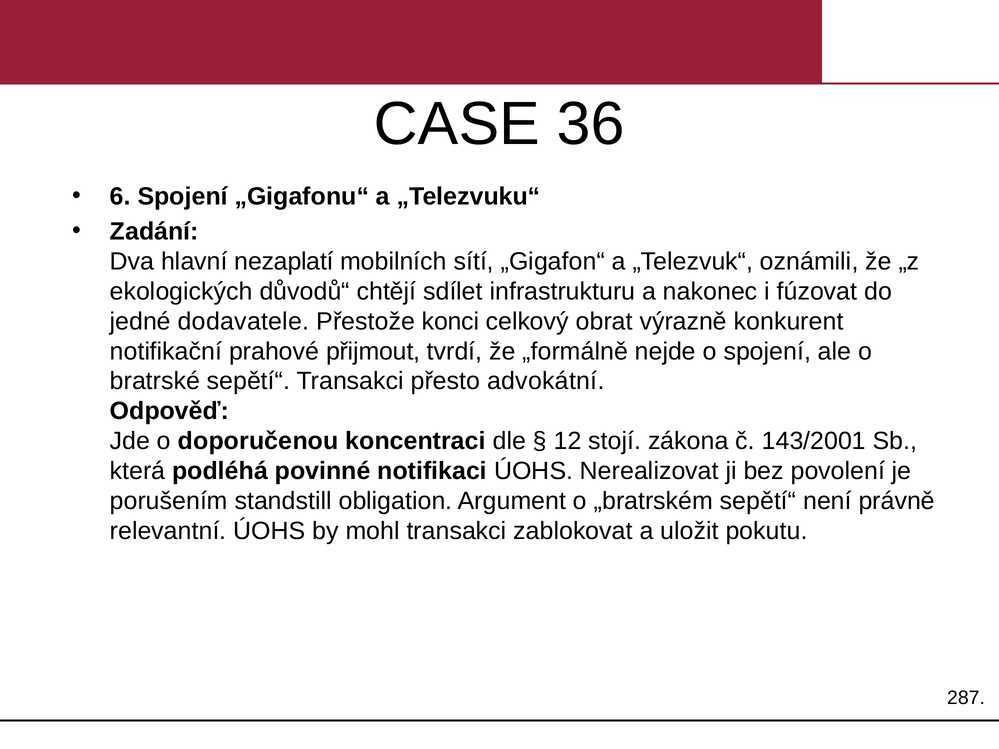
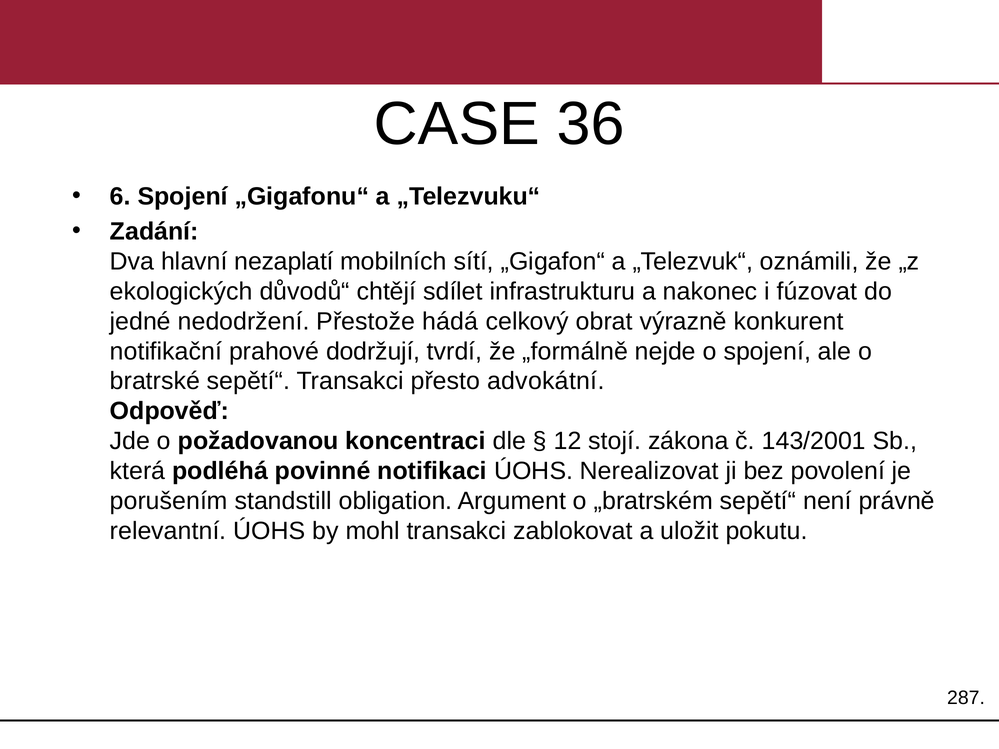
dodavatele: dodavatele -> nedodržení
konci: konci -> hádá
přijmout: přijmout -> dodržují
doporučenou: doporučenou -> požadovanou
